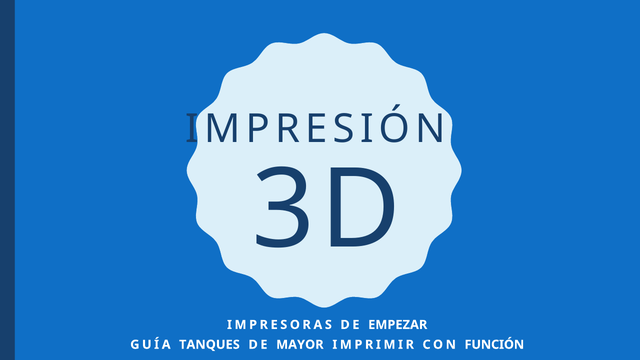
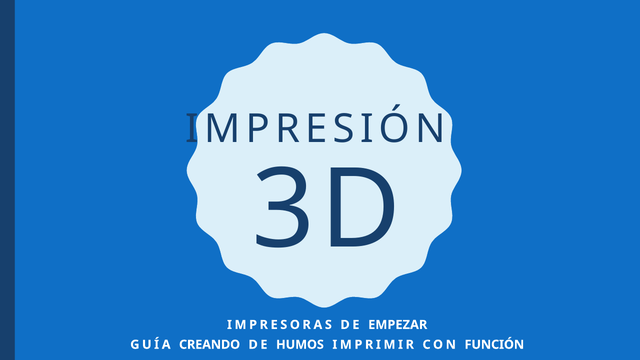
TANQUES: TANQUES -> CREANDO
MAYOR: MAYOR -> HUMOS
